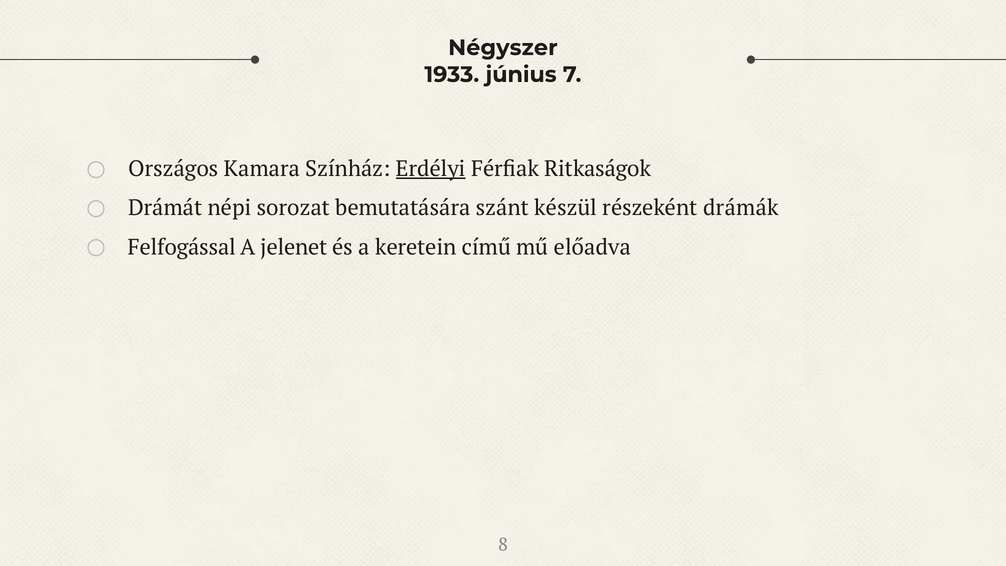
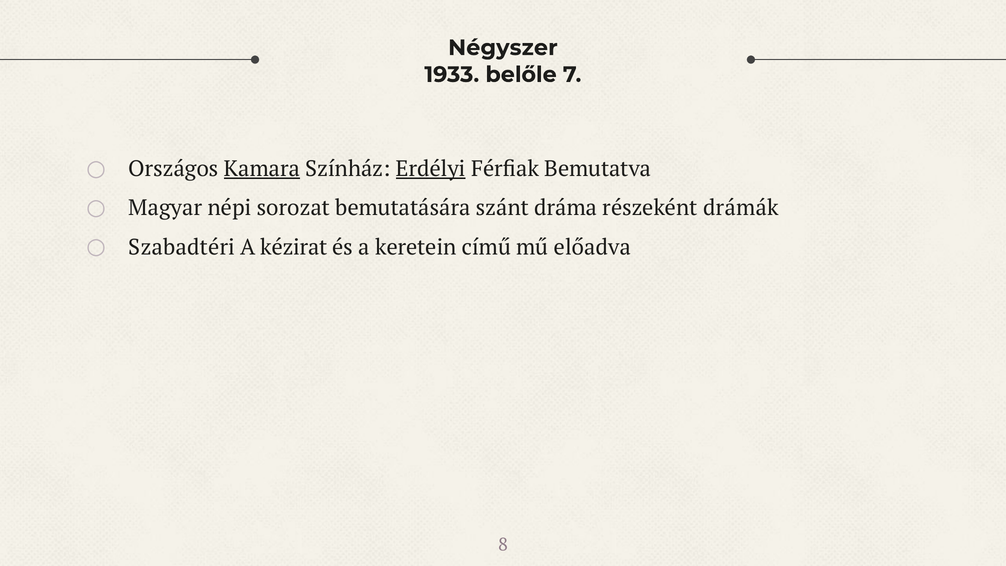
június: június -> belőle
Kamara underline: none -> present
Ritkaságok: Ritkaságok -> Bemutatva
Drámát: Drámát -> Magyar
készül: készül -> dráma
Felfogással: Felfogással -> Szabadtéri
jelenet: jelenet -> kézirat
